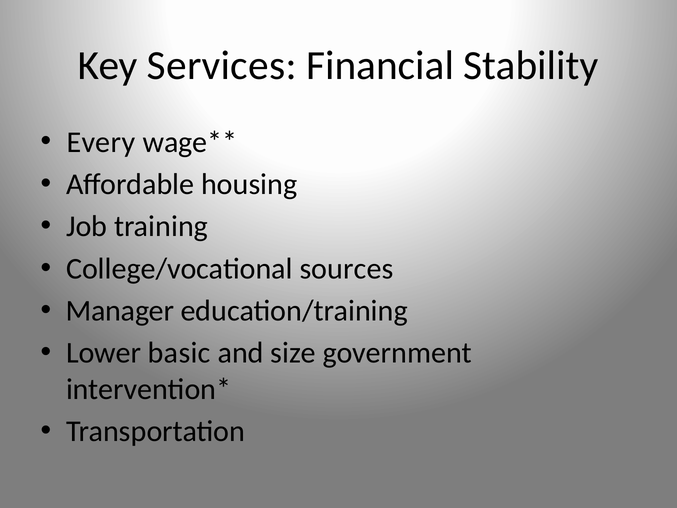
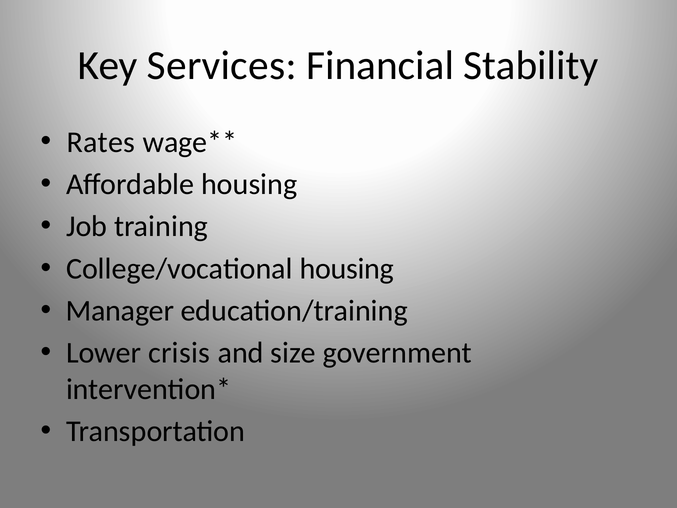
Every: Every -> Rates
College/vocational sources: sources -> housing
basic: basic -> crisis
